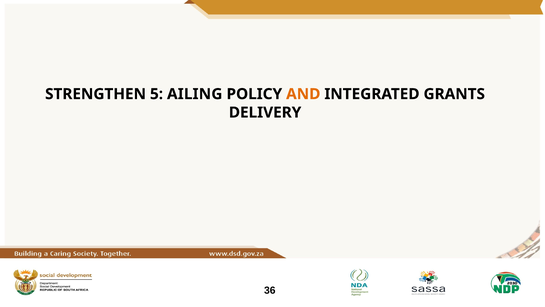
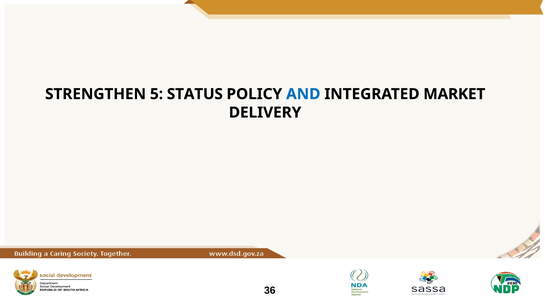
AILING: AILING -> STATUS
AND colour: orange -> blue
GRANTS: GRANTS -> MARKET
